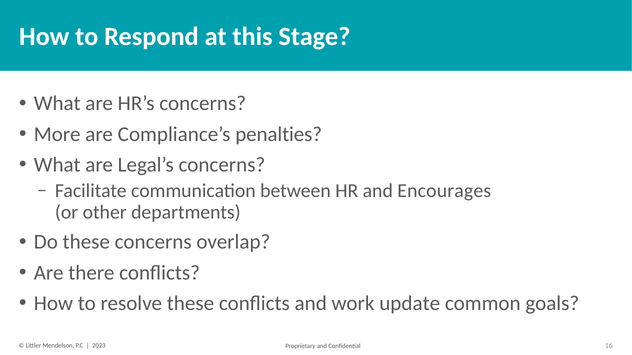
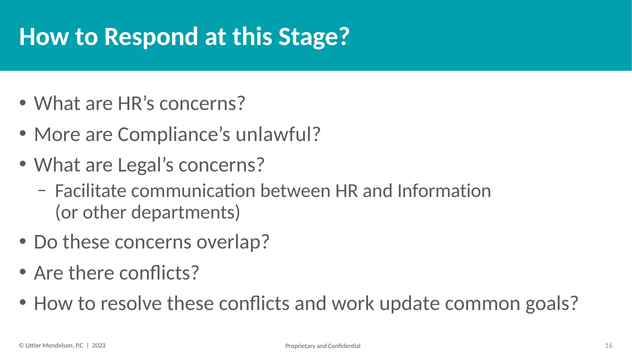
penalties: penalties -> unlawful
Encourages: Encourages -> Information
